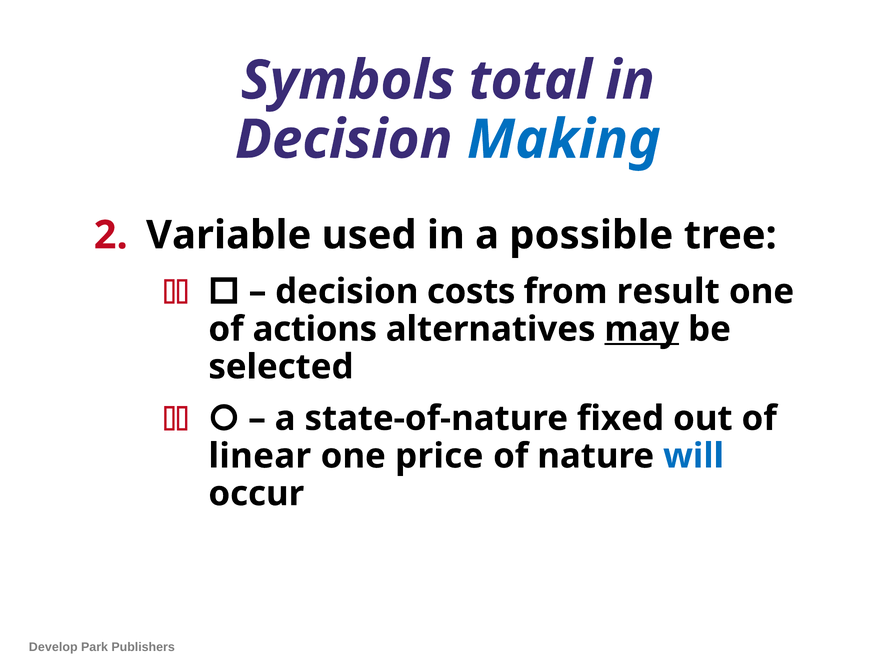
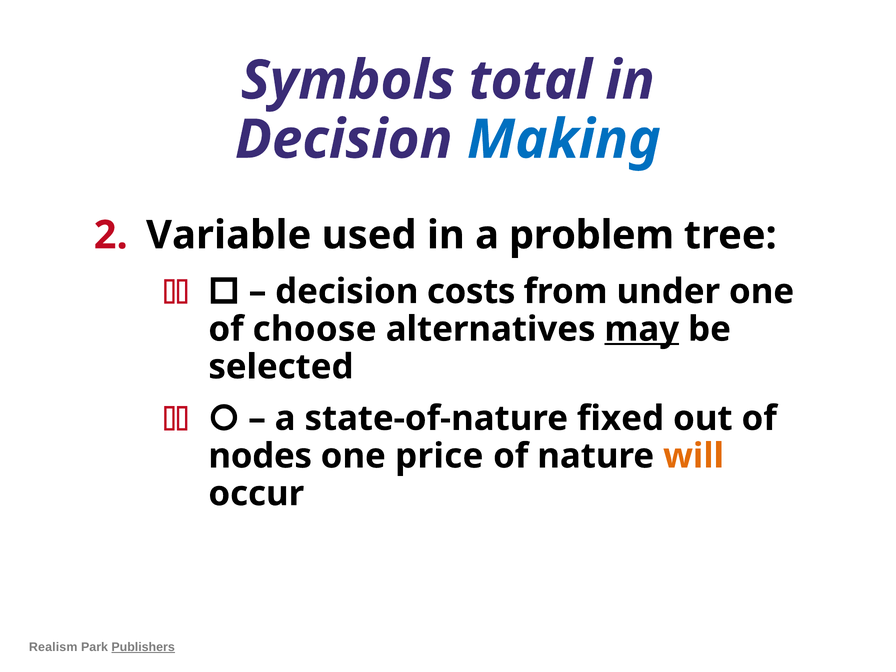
possible: possible -> problem
result: result -> under
actions: actions -> choose
linear: linear -> nodes
will colour: blue -> orange
Develop: Develop -> Realism
Publishers underline: none -> present
